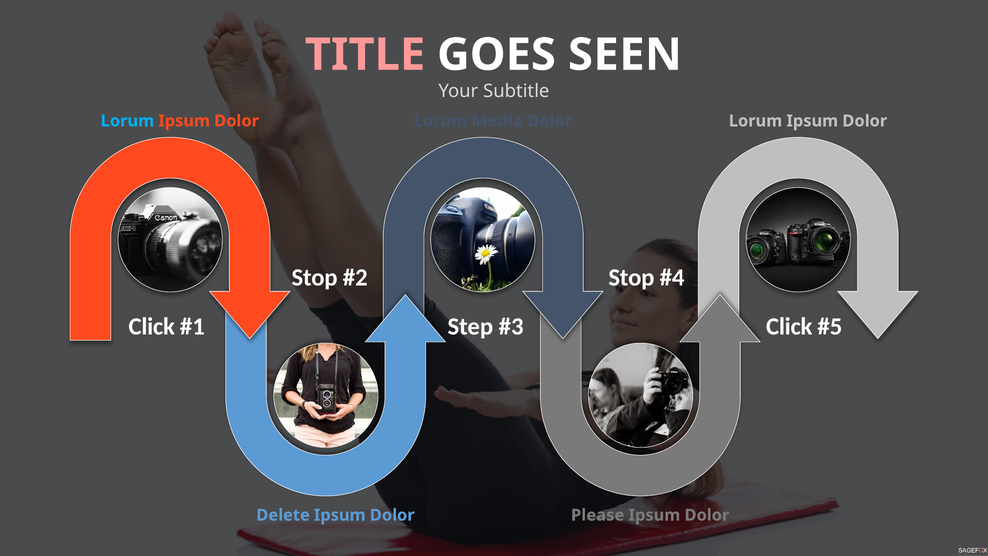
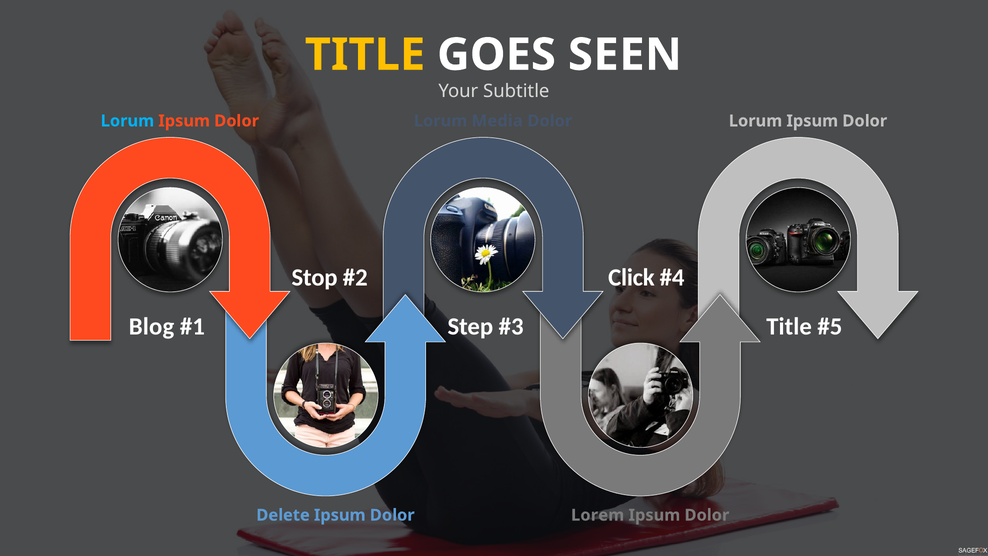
TITLE at (365, 55) colour: pink -> yellow
Stop at (631, 278): Stop -> Click
Click at (152, 327): Click -> Blog
Click at (789, 327): Click -> Title
Please: Please -> Lorem
